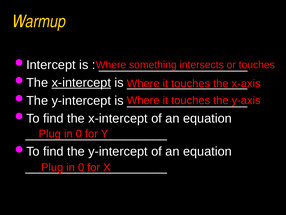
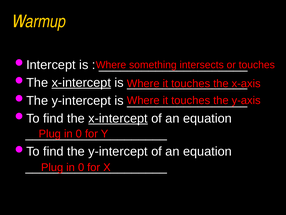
x-intercept at (118, 118) underline: none -> present
